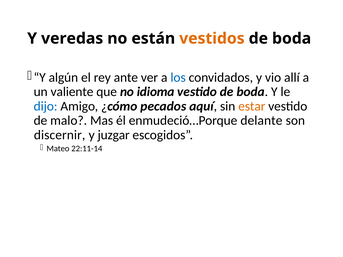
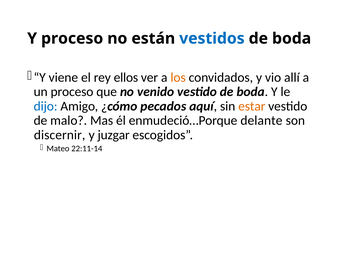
Y veredas: veredas -> proceso
vestidos colour: orange -> blue
algún: algún -> viene
ante: ante -> ellos
los colour: blue -> orange
un valiente: valiente -> proceso
idioma: idioma -> venido
